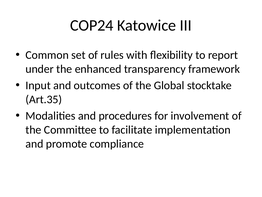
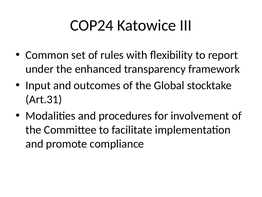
Art.35: Art.35 -> Art.31
